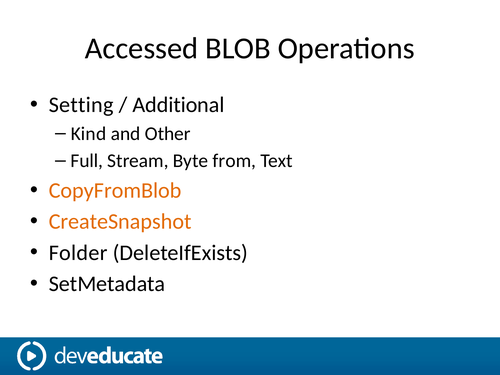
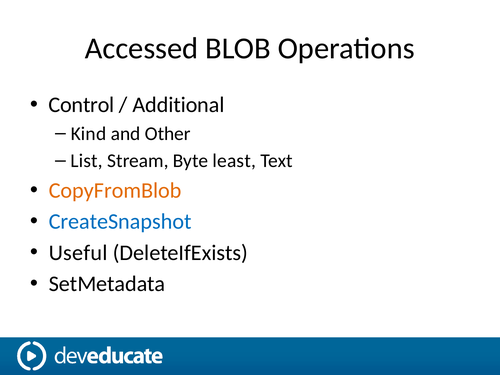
Setting: Setting -> Control
Full: Full -> List
from: from -> least
CreateSnapshot colour: orange -> blue
Folder: Folder -> Useful
